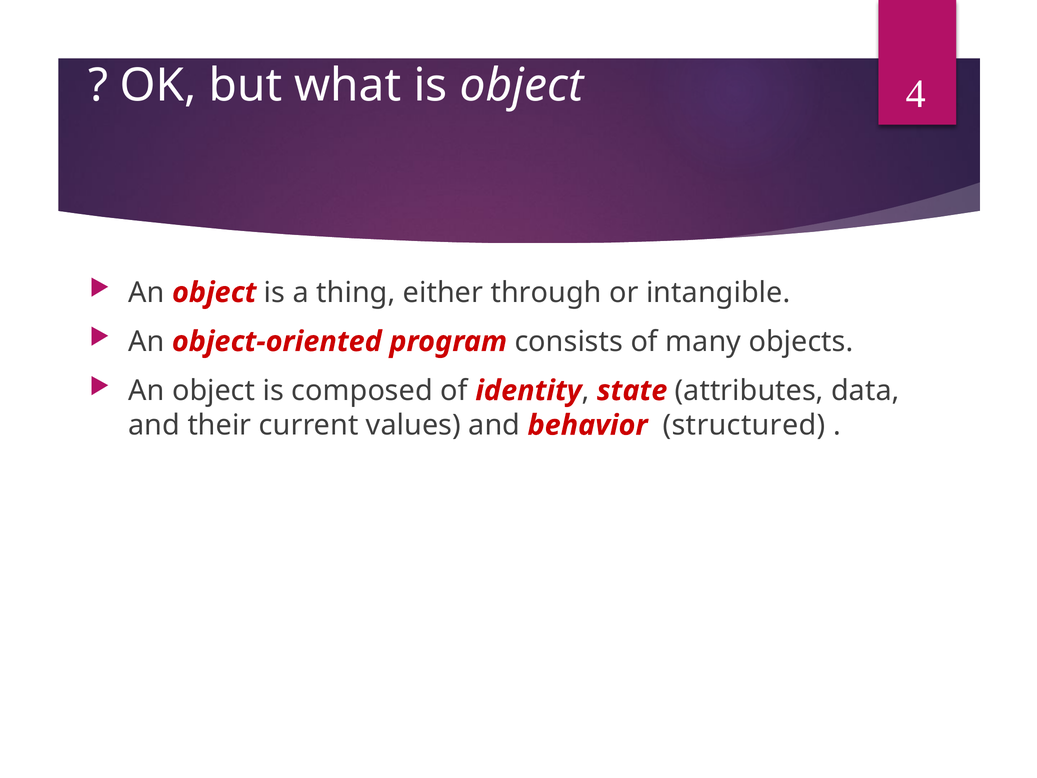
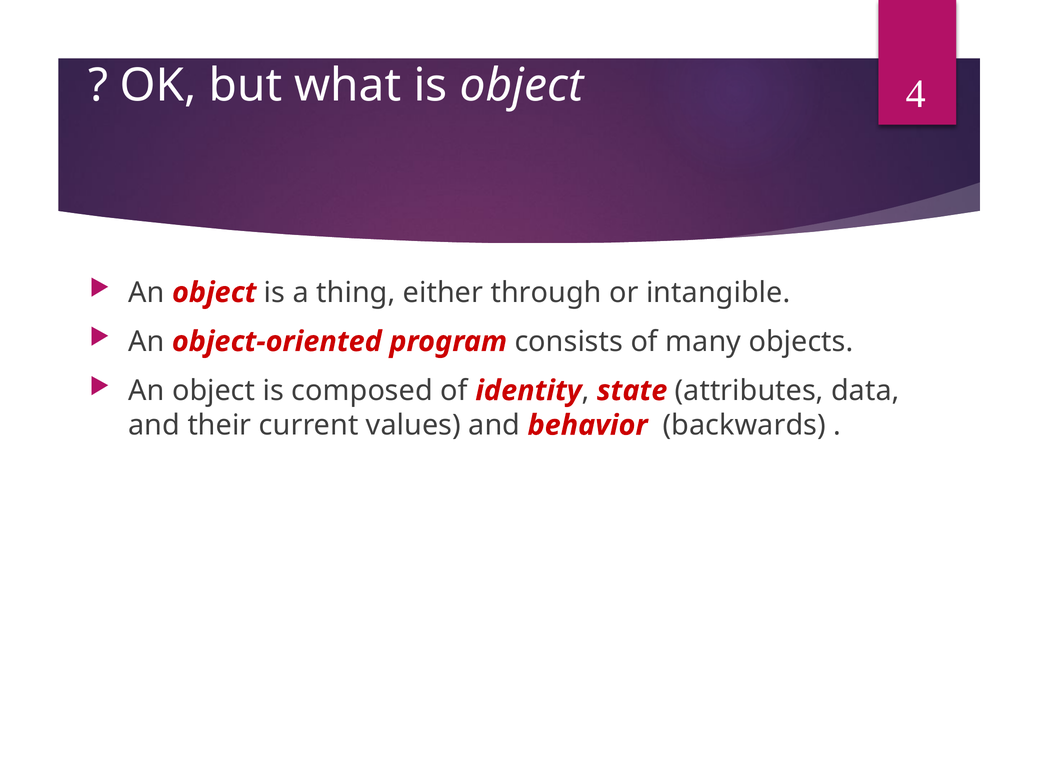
structured: structured -> backwards
